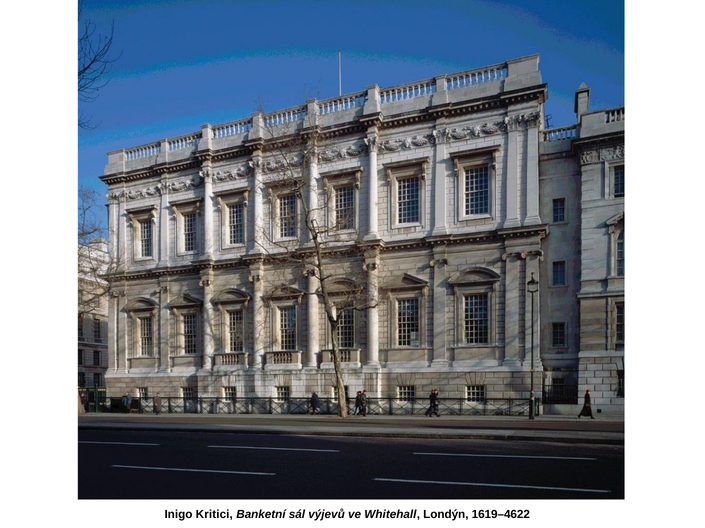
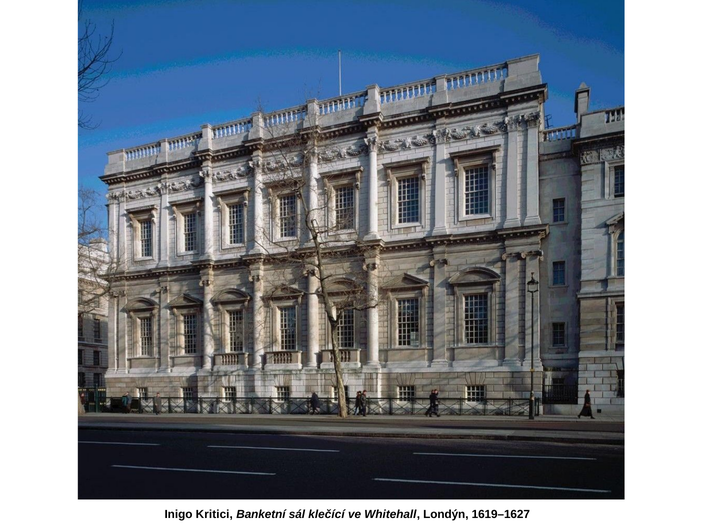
výjevů: výjevů -> klečící
1619–4622: 1619–4622 -> 1619–1627
